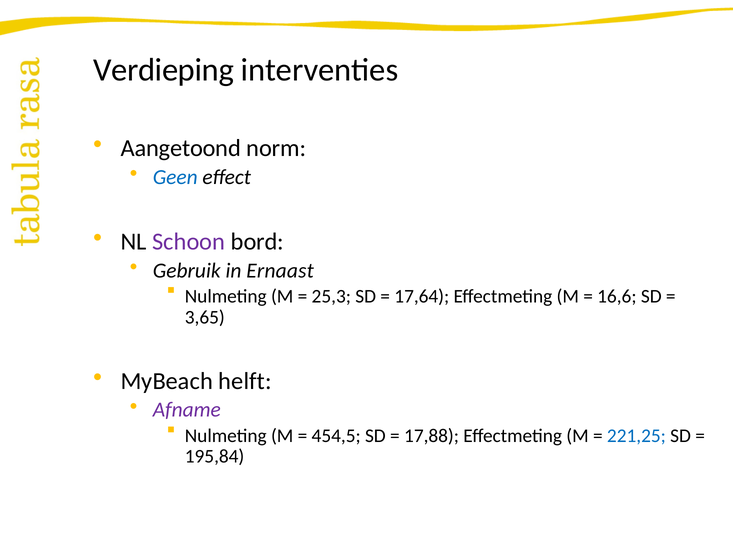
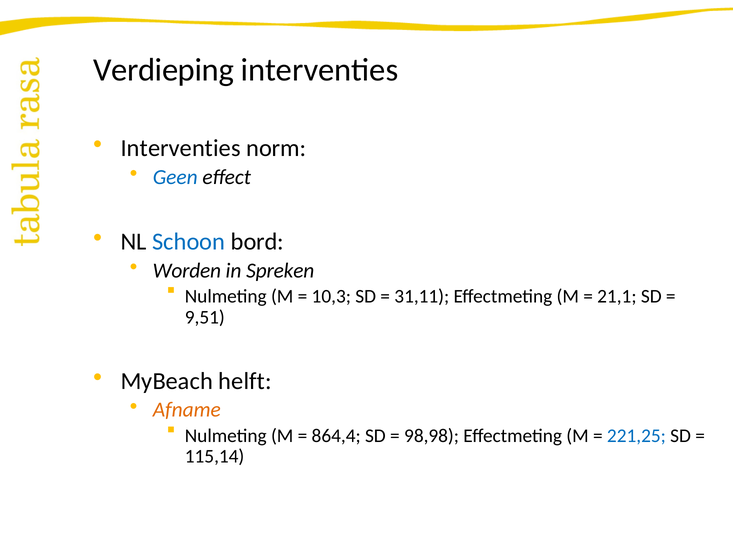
Aangetoond at (181, 148): Aangetoond -> Interventies
Schoon colour: purple -> blue
Gebruik: Gebruik -> Worden
Ernaast: Ernaast -> Spreken
25,3: 25,3 -> 10,3
17,64: 17,64 -> 31,11
16,6: 16,6 -> 21,1
3,65: 3,65 -> 9,51
Afname colour: purple -> orange
454,5: 454,5 -> 864,4
17,88: 17,88 -> 98,98
195,84: 195,84 -> 115,14
